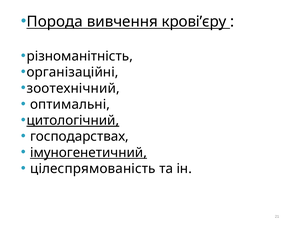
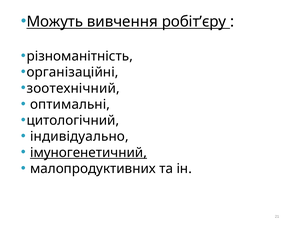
Порода: Порода -> Можуть
крові’єру: крові’єру -> робіт’єру
цитологічний underline: present -> none
господарствах: господарствах -> індивідуально
цілеспрямованість: цілеспрямованість -> малопродуктивних
